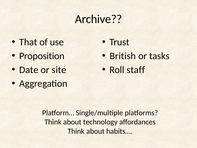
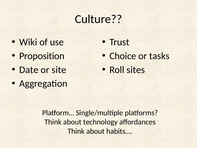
Archive: Archive -> Culture
That: That -> Wiki
British: British -> Choice
staff: staff -> sites
